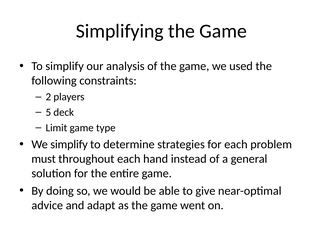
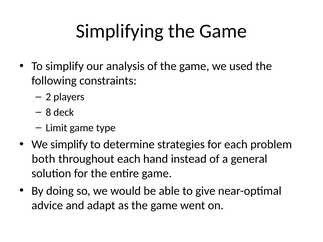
5: 5 -> 8
must: must -> both
